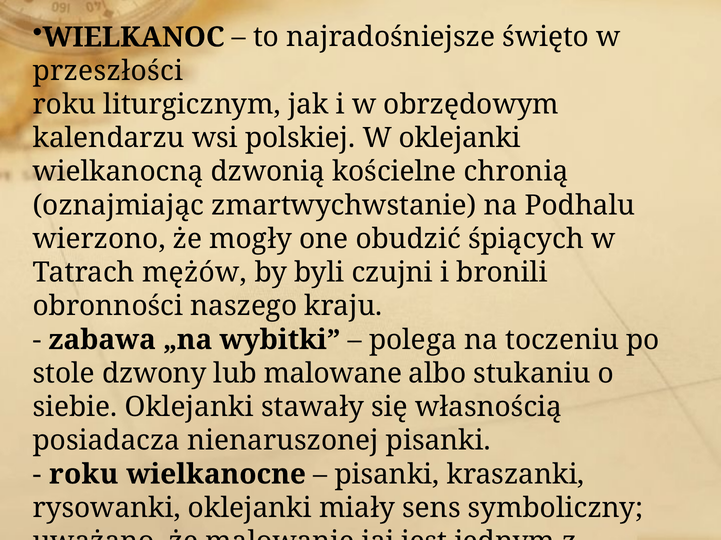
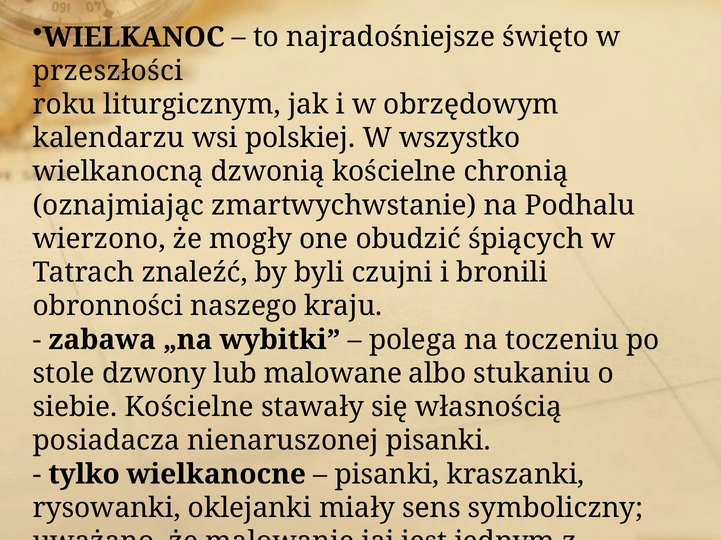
W oklejanki: oklejanki -> wszystko
mężów: mężów -> znaleźć
siebie Oklejanki: Oklejanki -> Kościelne
roku at (84, 475): roku -> tylko
